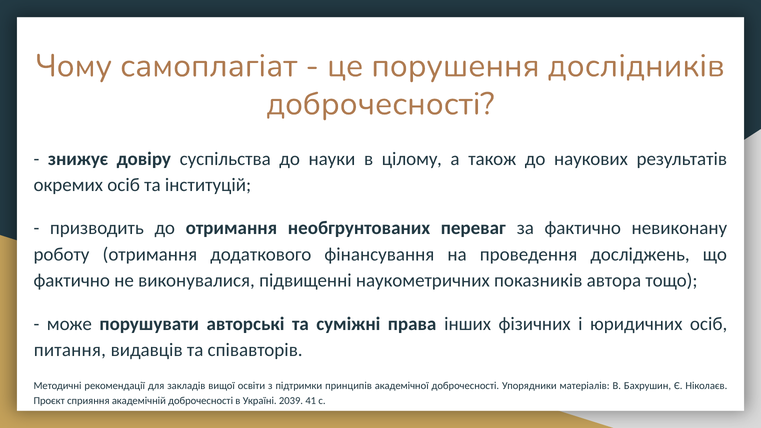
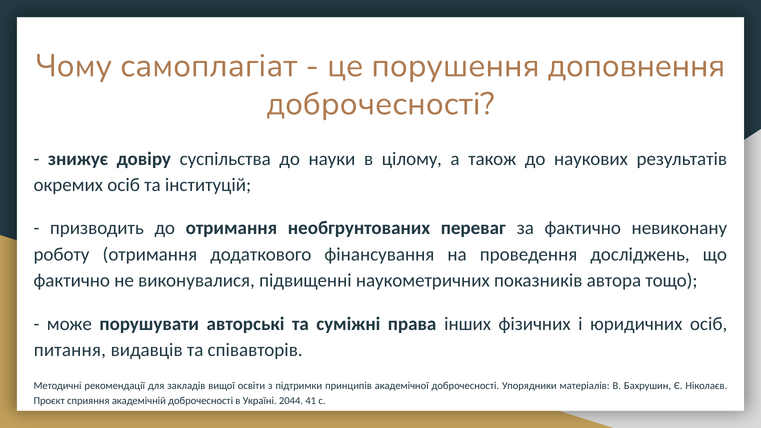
дослідників: дослідників -> доповнення
2039: 2039 -> 2044
